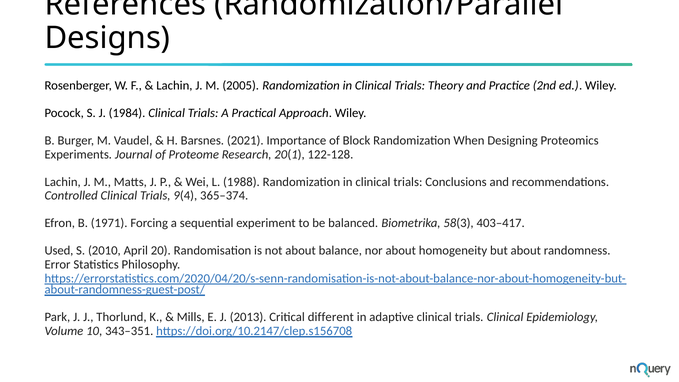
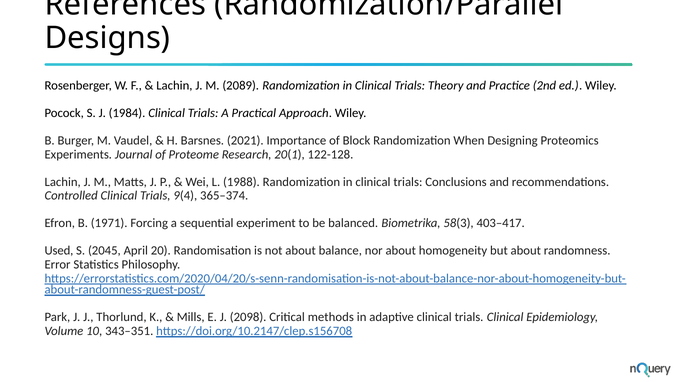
2005: 2005 -> 2089
2010: 2010 -> 2045
2013: 2013 -> 2098
different: different -> methods
